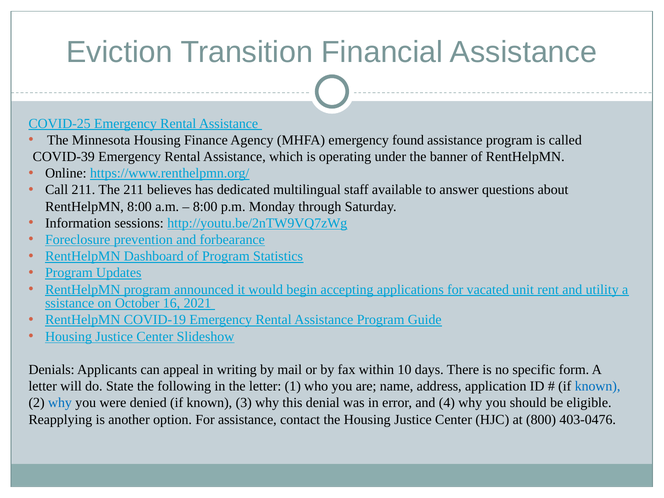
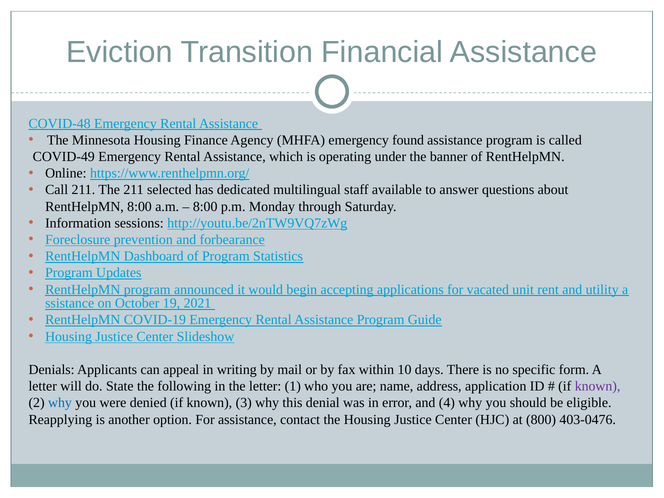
COVID-25: COVID-25 -> COVID-48
COVID-39: COVID-39 -> COVID-49
believes: believes -> selected
16: 16 -> 19
known at (598, 386) colour: blue -> purple
